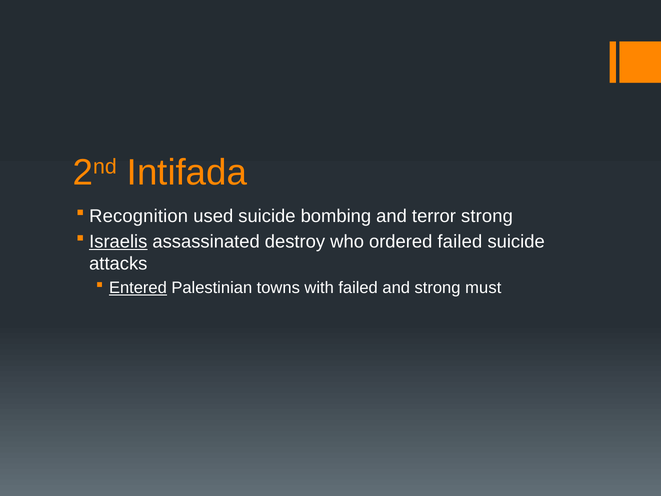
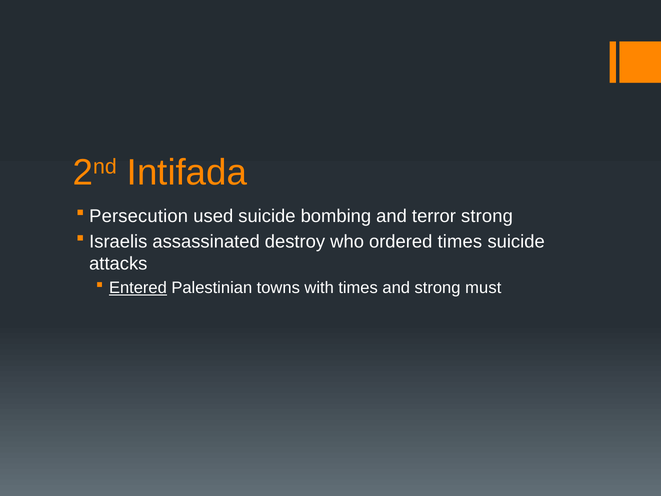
Recognition: Recognition -> Persecution
Israelis underline: present -> none
ordered failed: failed -> times
with failed: failed -> times
